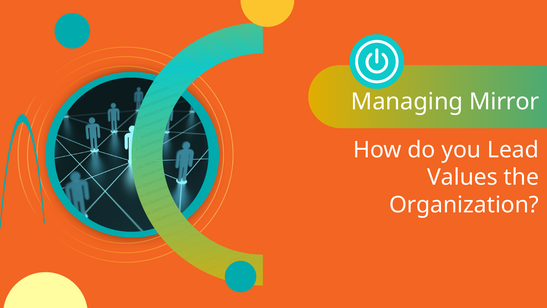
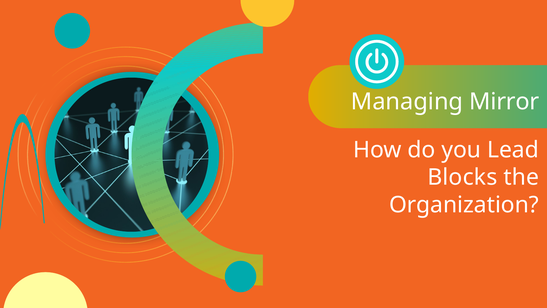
Values: Values -> Blocks
